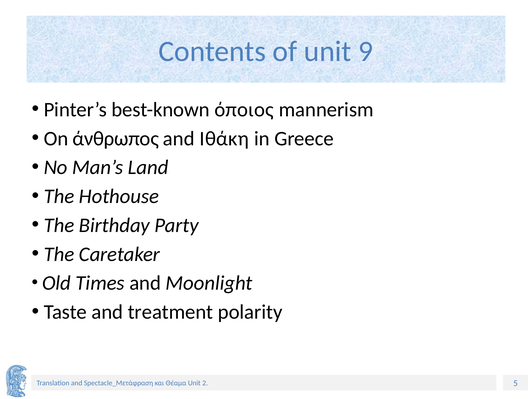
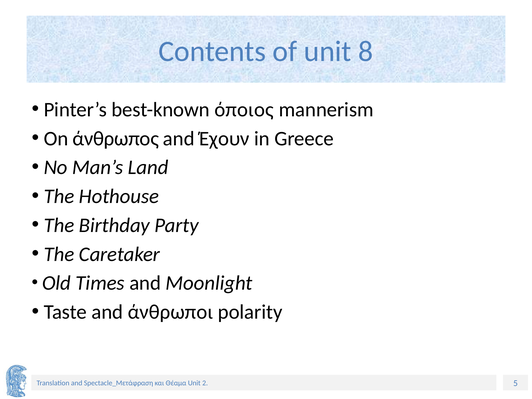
9: 9 -> 8
Ιθάκη: Ιθάκη -> Έχουν
treatment: treatment -> άνθρωποι
